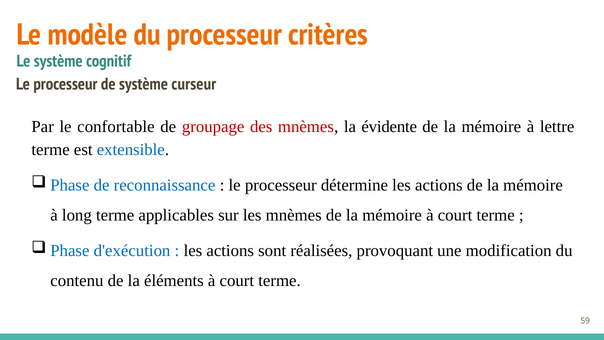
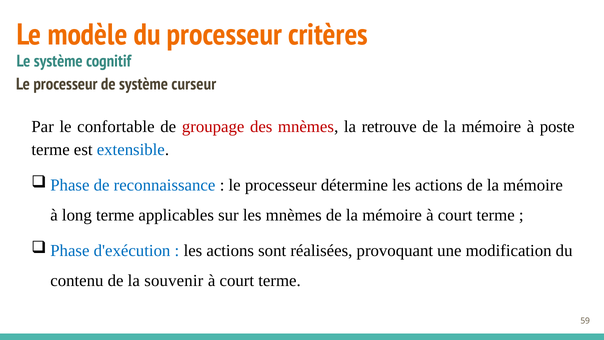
évidente: évidente -> retrouve
lettre: lettre -> poste
éléments: éléments -> souvenir
